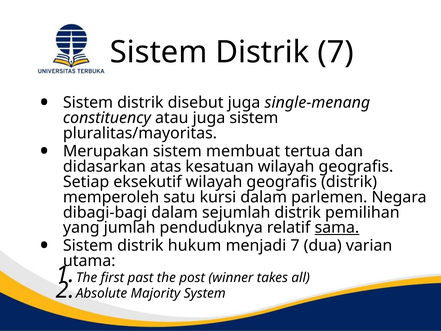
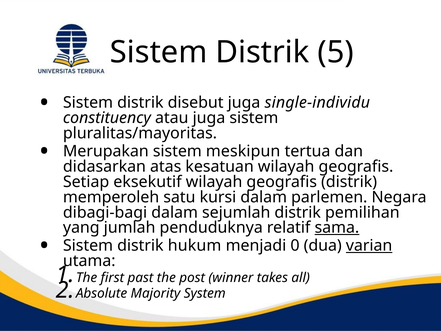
Distrik 7: 7 -> 5
single-menang: single-menang -> single-individu
membuat: membuat -> meskipun
menjadi 7: 7 -> 0
varian underline: none -> present
